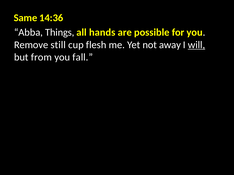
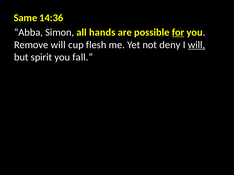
Things: Things -> Simon
for underline: none -> present
Remove still: still -> will
away: away -> deny
from: from -> spirit
